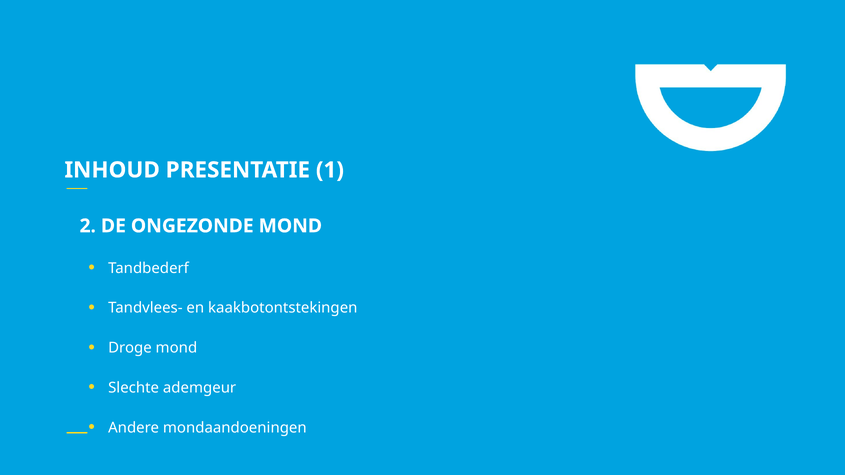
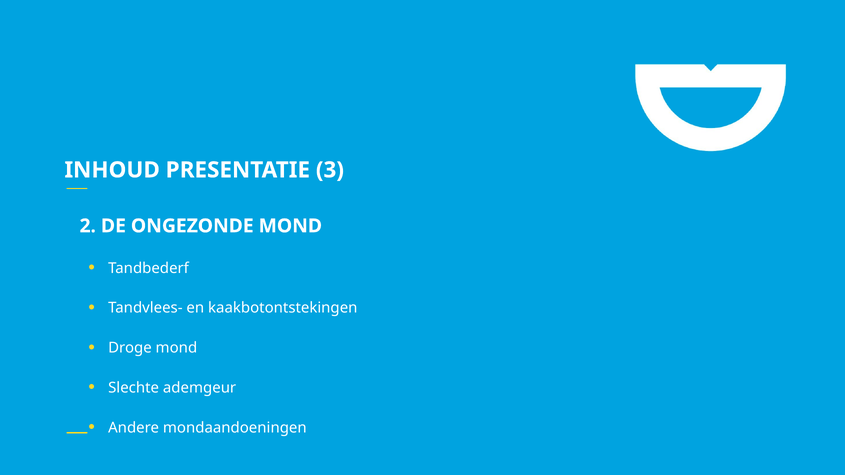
1: 1 -> 3
